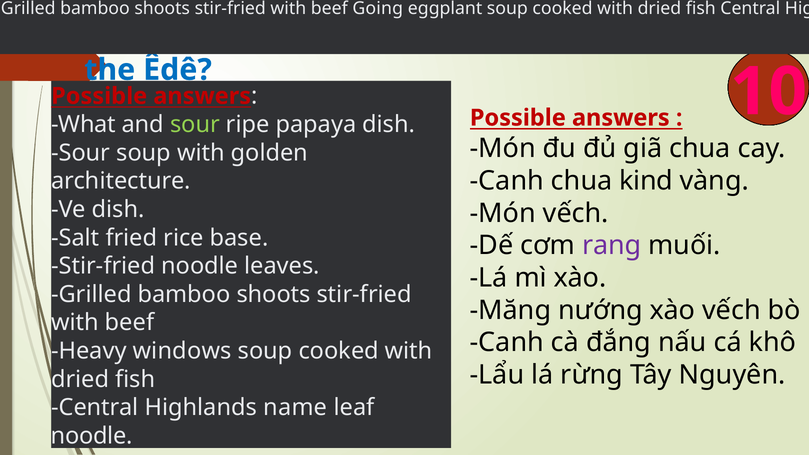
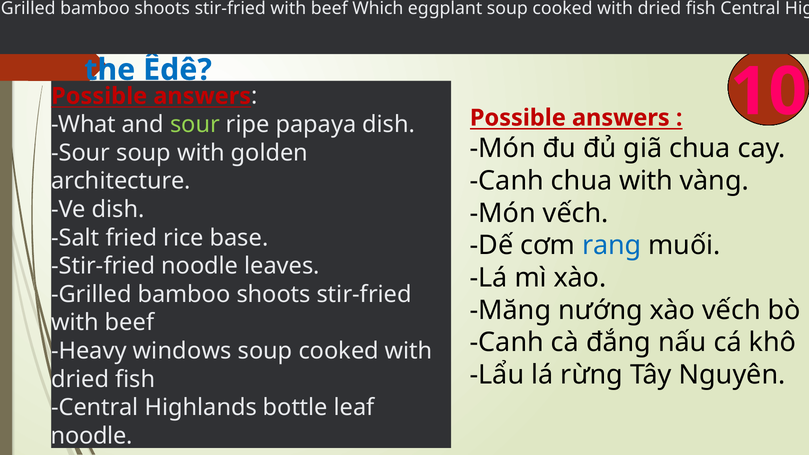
Going: Going -> Which
chua kind: kind -> with
rang colour: purple -> blue
Highlands name: name -> bottle
